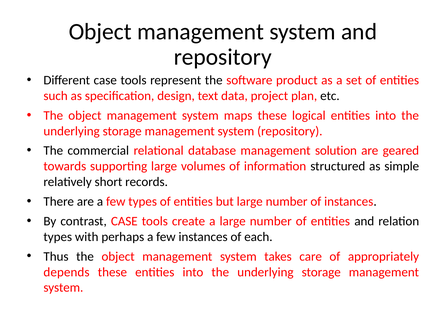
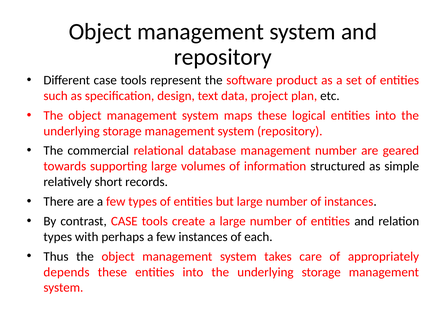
management solution: solution -> number
